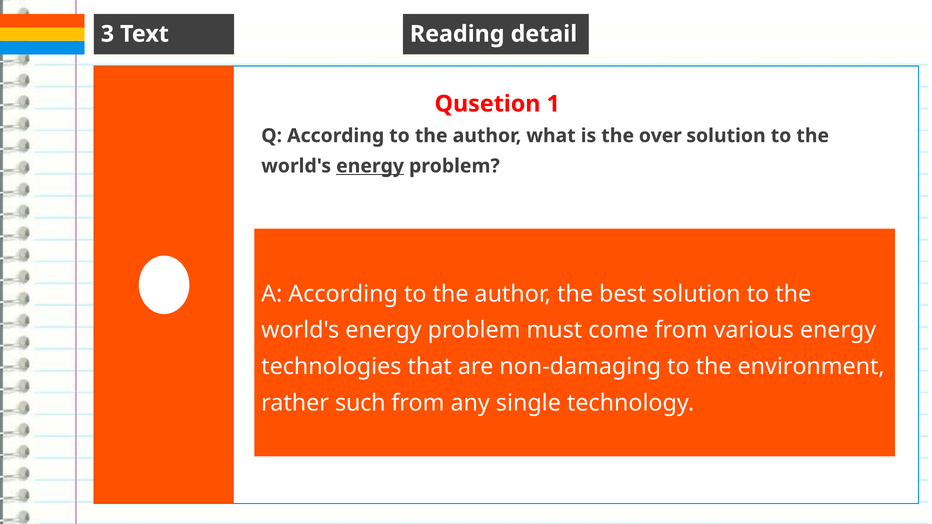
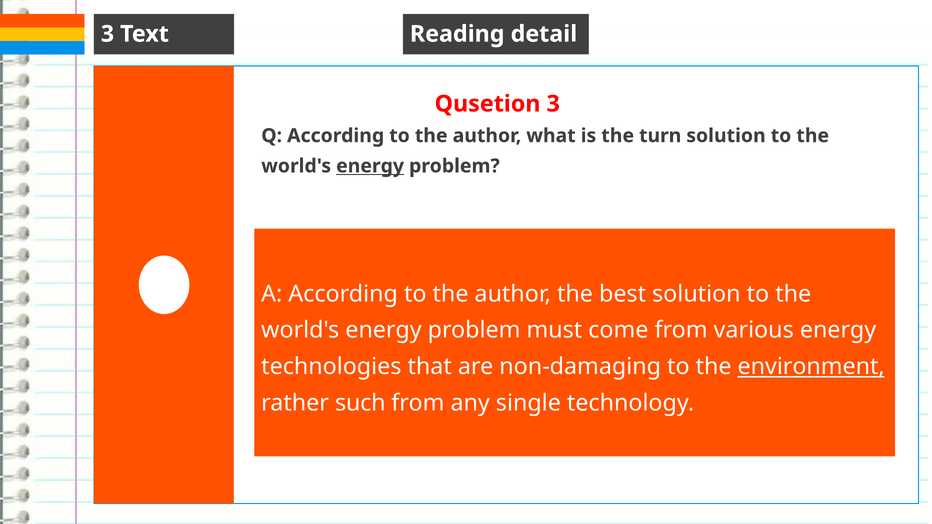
Qusetion 1: 1 -> 3
over: over -> turn
environment underline: none -> present
